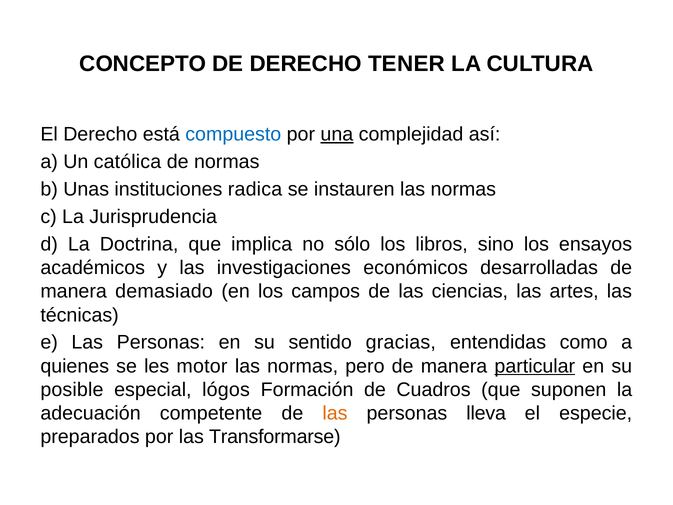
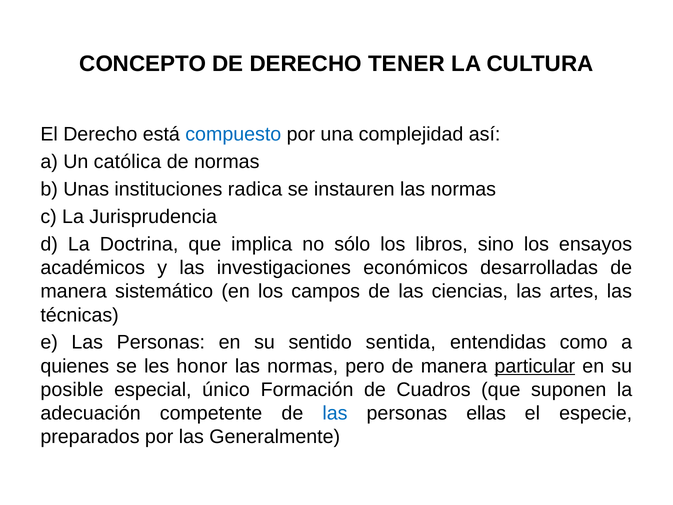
una underline: present -> none
demasiado: demasiado -> sistemático
gracias: gracias -> sentida
motor: motor -> honor
lógos: lógos -> único
las at (335, 413) colour: orange -> blue
lleva: lleva -> ellas
Transformarse: Transformarse -> Generalmente
